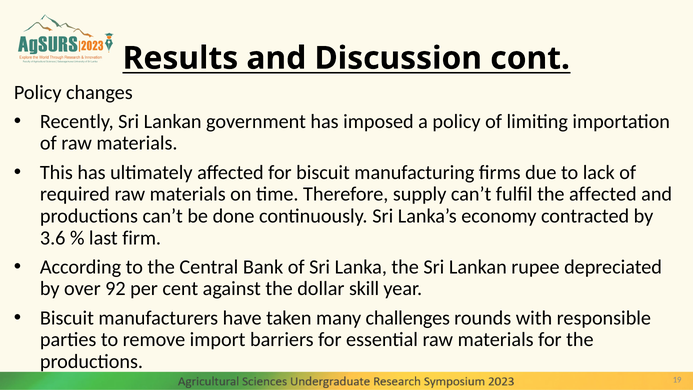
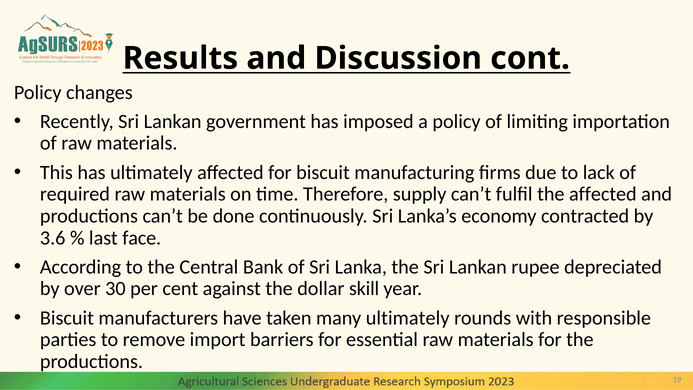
firm: firm -> face
92: 92 -> 30
many challenges: challenges -> ultimately
